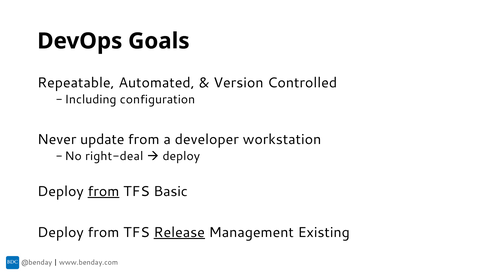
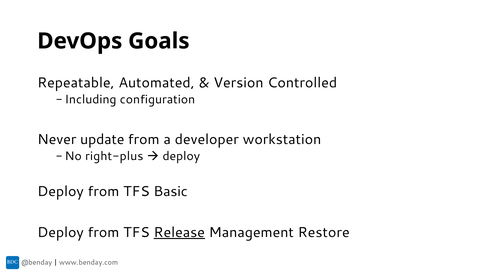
right-deal: right-deal -> right-plus
from at (104, 191) underline: present -> none
Existing: Existing -> Restore
